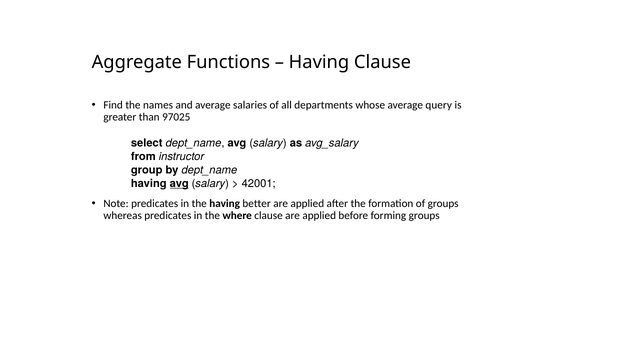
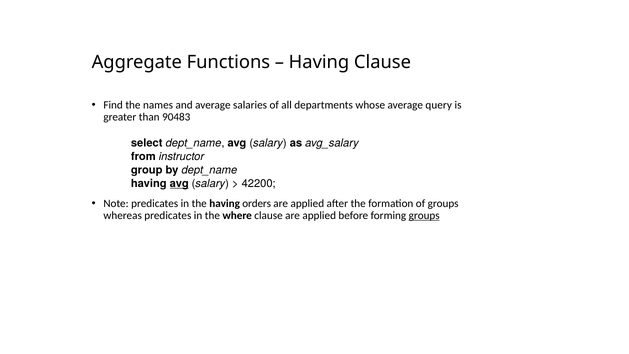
97025: 97025 -> 90483
42001: 42001 -> 42200
better: better -> orders
groups at (424, 215) underline: none -> present
